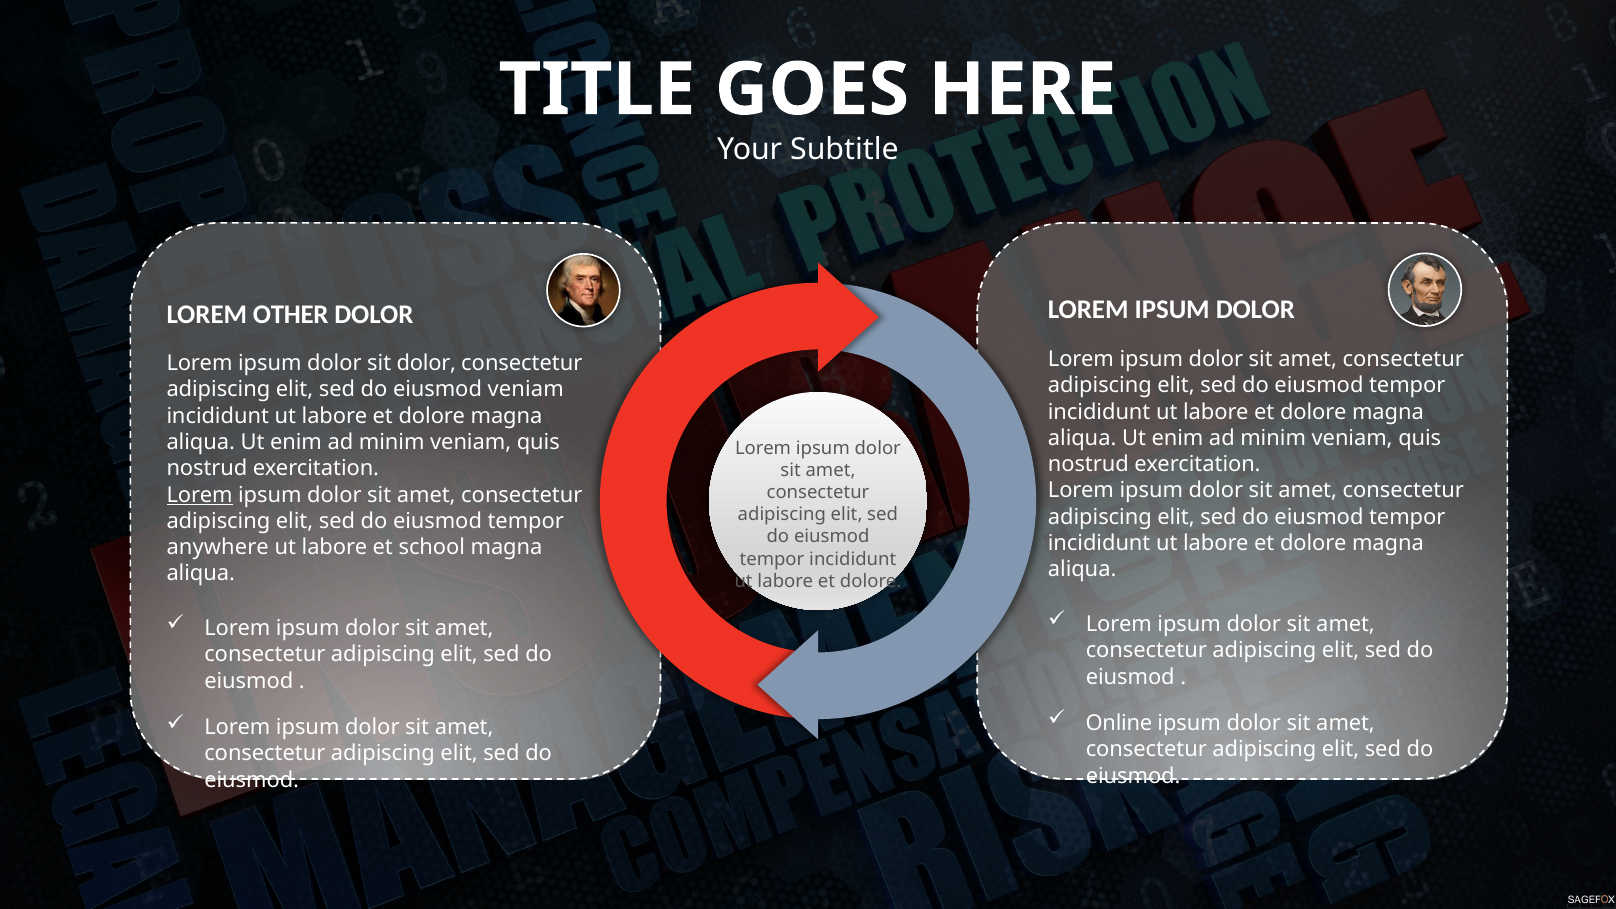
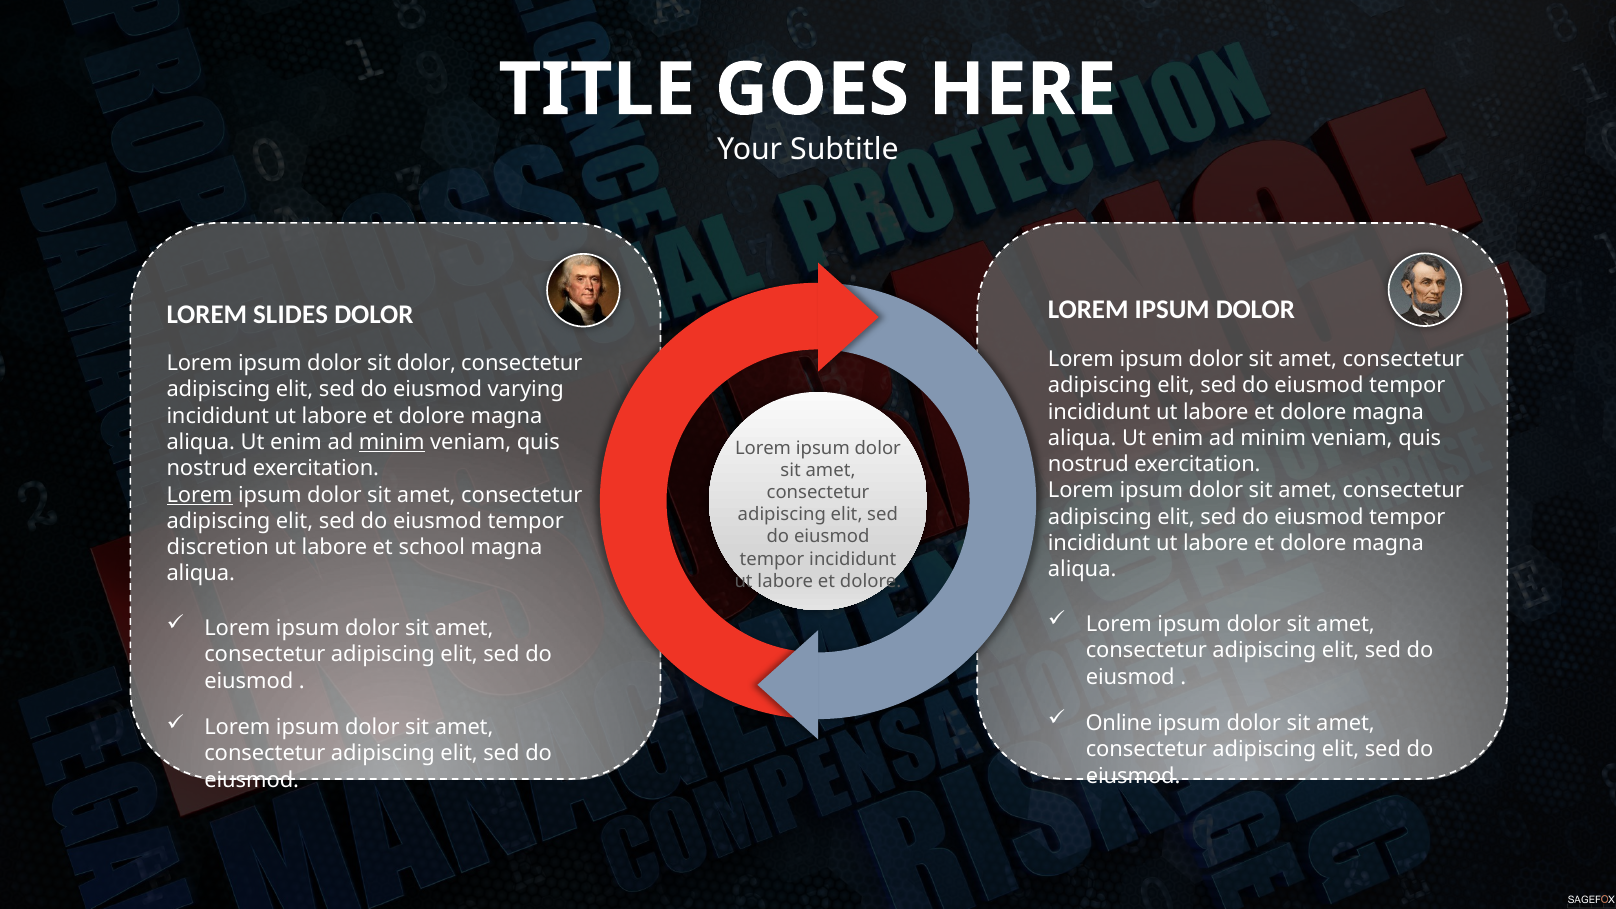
OTHER: OTHER -> SLIDES
eiusmod veniam: veniam -> varying
minim at (392, 442) underline: none -> present
anywhere: anywhere -> discretion
